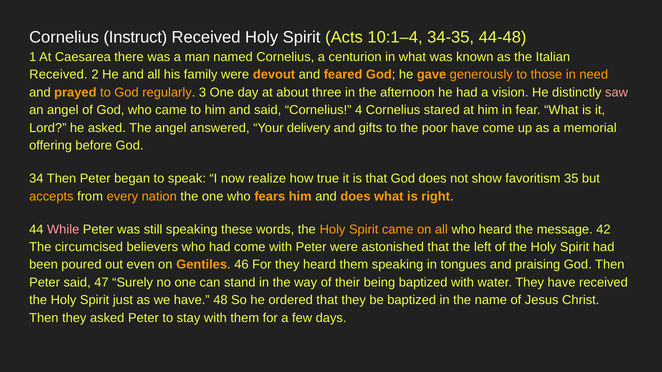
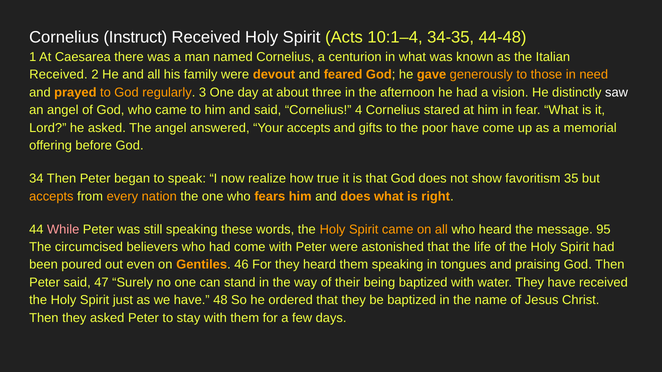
saw colour: pink -> white
Your delivery: delivery -> accepts
42: 42 -> 95
left: left -> life
